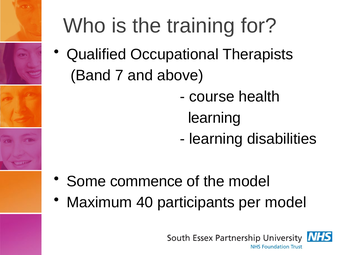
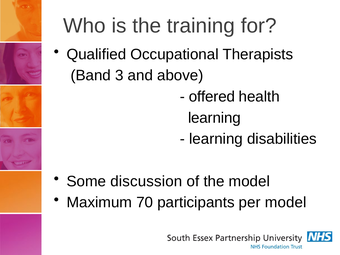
7: 7 -> 3
course: course -> offered
commence: commence -> discussion
40: 40 -> 70
